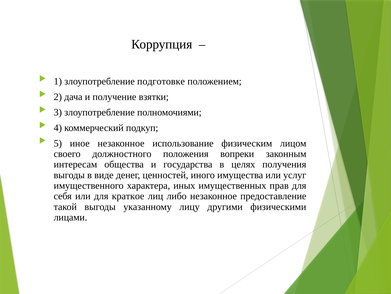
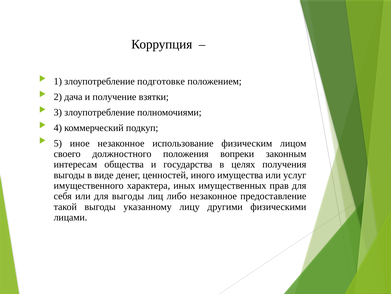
для краткое: краткое -> выгоды
